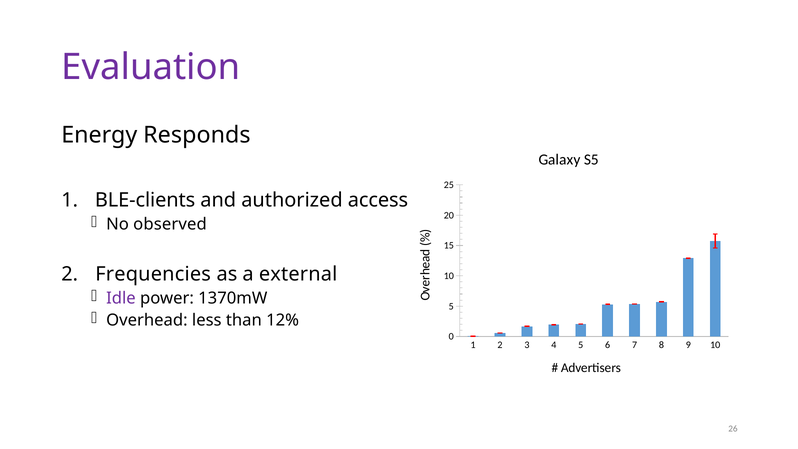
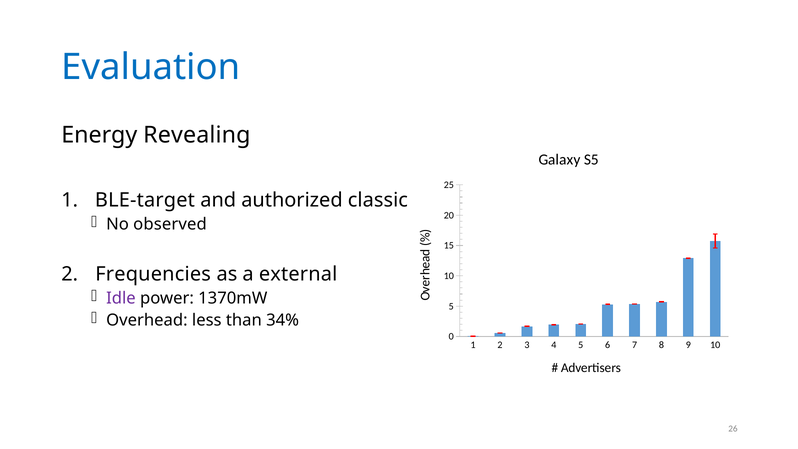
Evaluation colour: purple -> blue
Responds: Responds -> Revealing
BLE-clients: BLE-clients -> BLE-target
access: access -> classic
12%: 12% -> 34%
